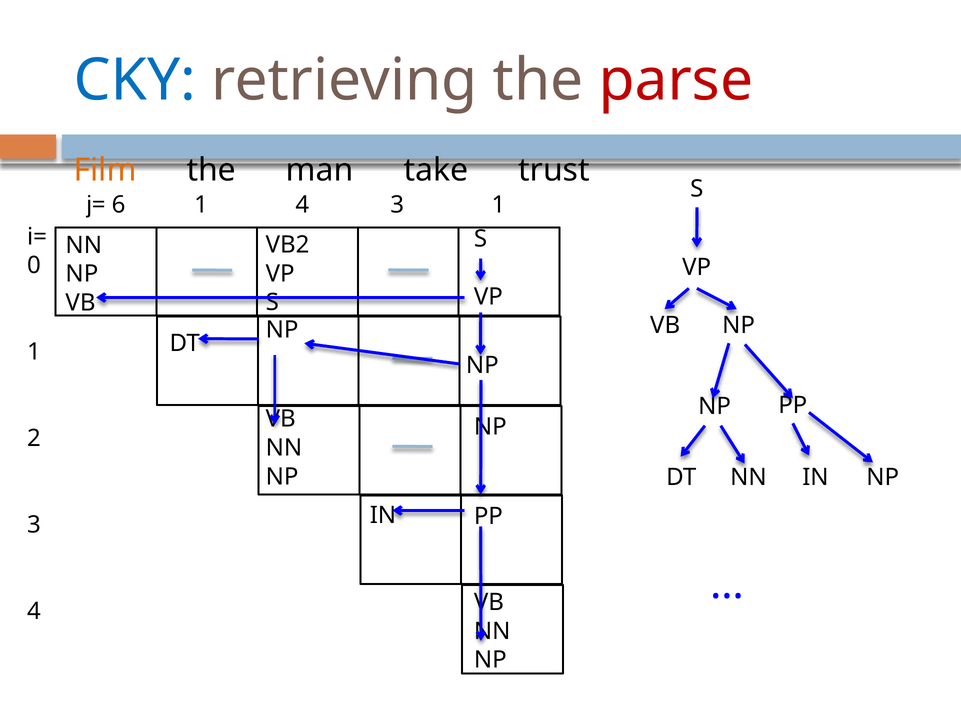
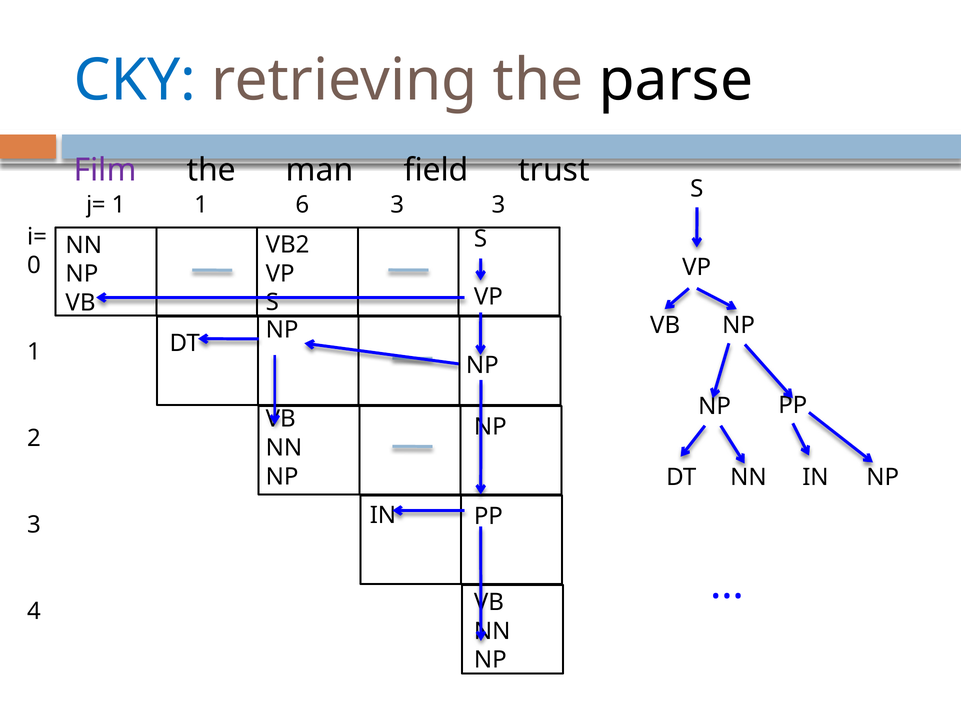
parse colour: red -> black
Film colour: orange -> purple
take: take -> field
6 at (119, 205): 6 -> 1
1 4: 4 -> 6
3 1: 1 -> 3
